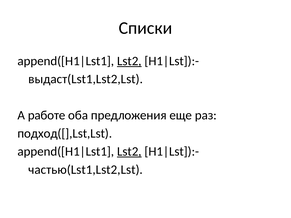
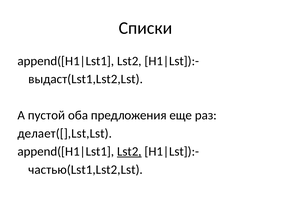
Lst2 at (129, 61) underline: present -> none
работе: работе -> пустой
подход([],Lst,Lst: подход([],Lst,Lst -> делает([],Lst,Lst
